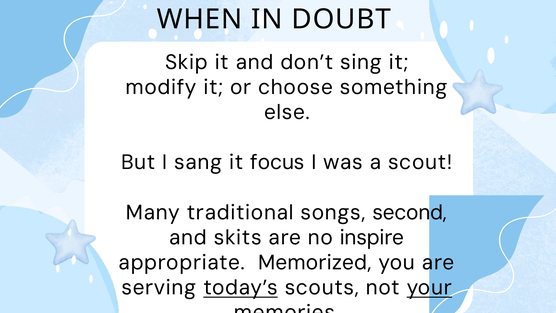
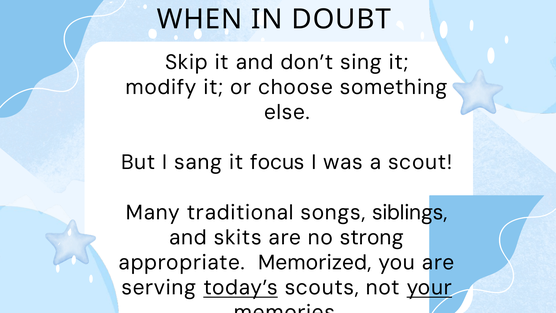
second: second -> siblings
inspire: inspire -> strong
